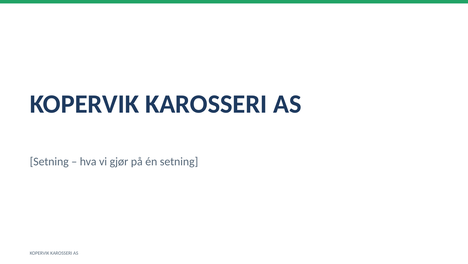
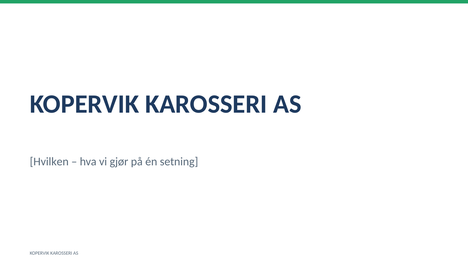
Setning at (49, 161): Setning -> Hvilken
